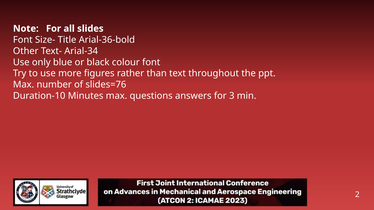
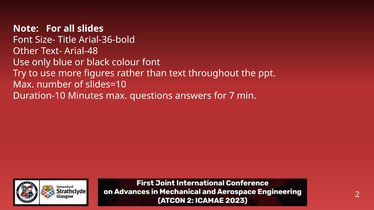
Arial-34: Arial-34 -> Arial-48
slides=76: slides=76 -> slides=10
3: 3 -> 7
